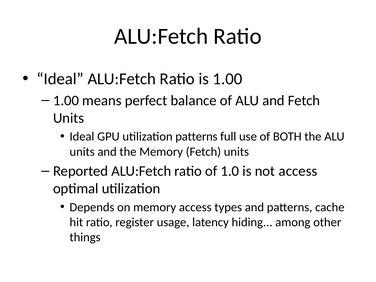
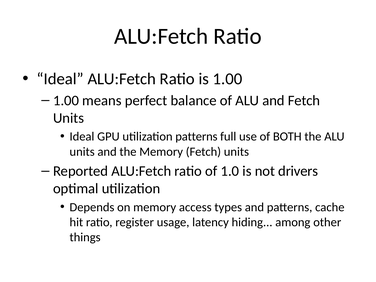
not access: access -> drivers
